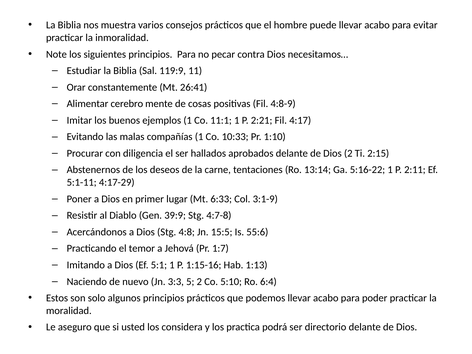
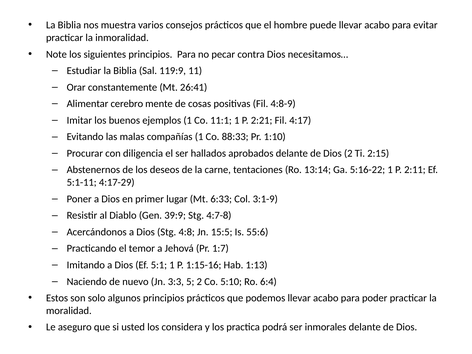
10:33: 10:33 -> 88:33
directorio: directorio -> inmorales
